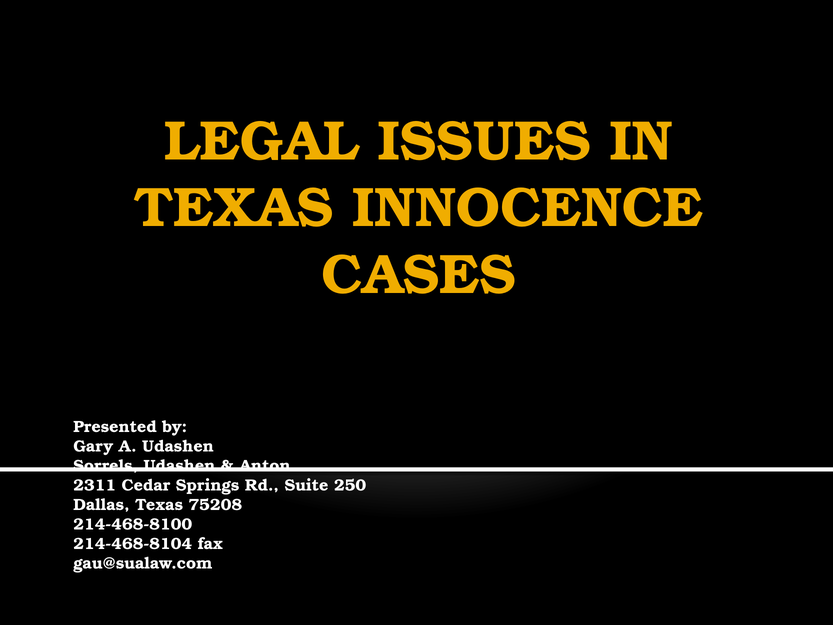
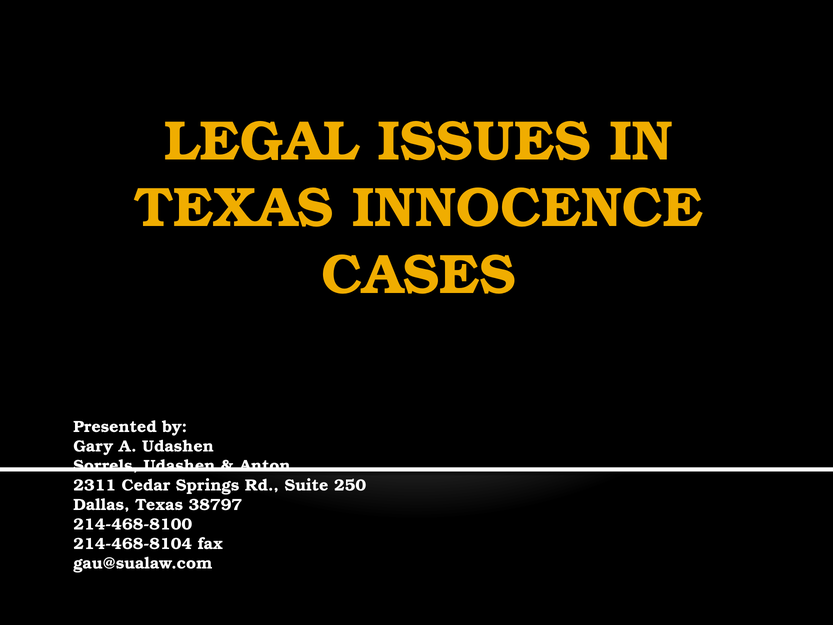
75208: 75208 -> 38797
